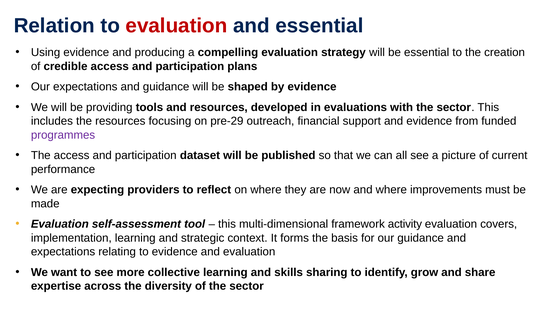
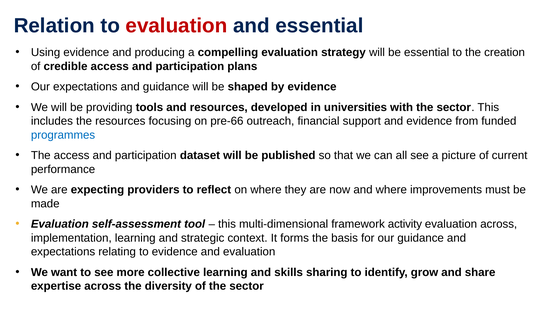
evaluations: evaluations -> universities
pre-29: pre-29 -> pre-66
programmes colour: purple -> blue
evaluation covers: covers -> across
